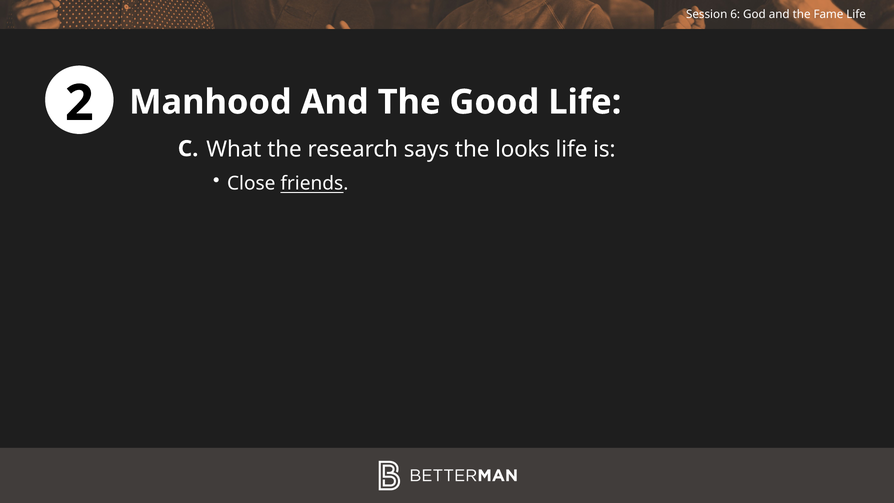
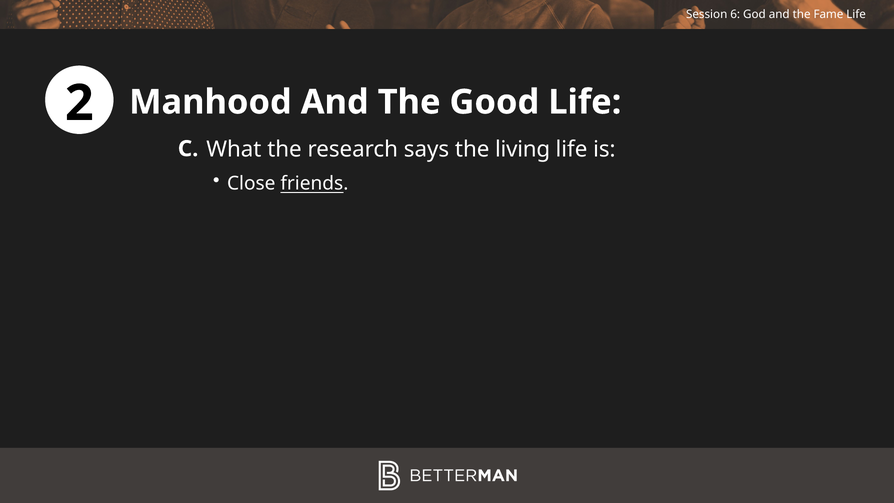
looks: looks -> living
